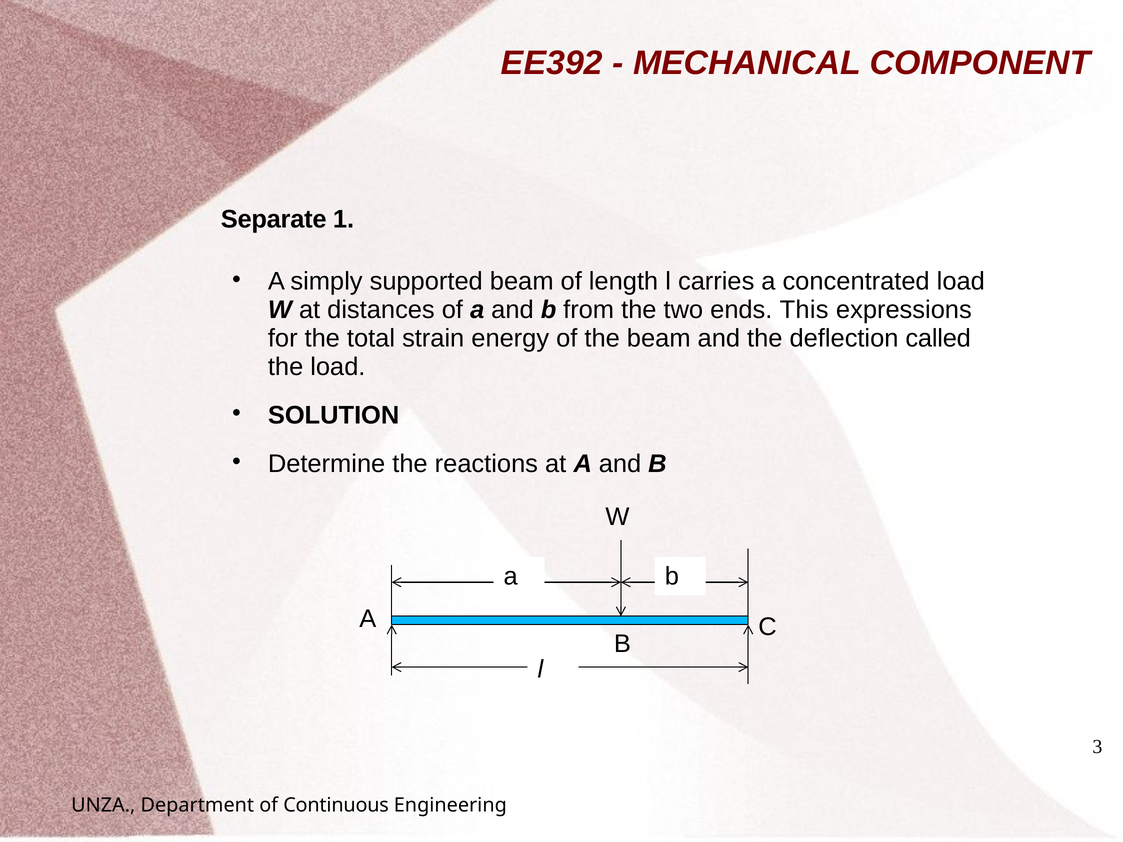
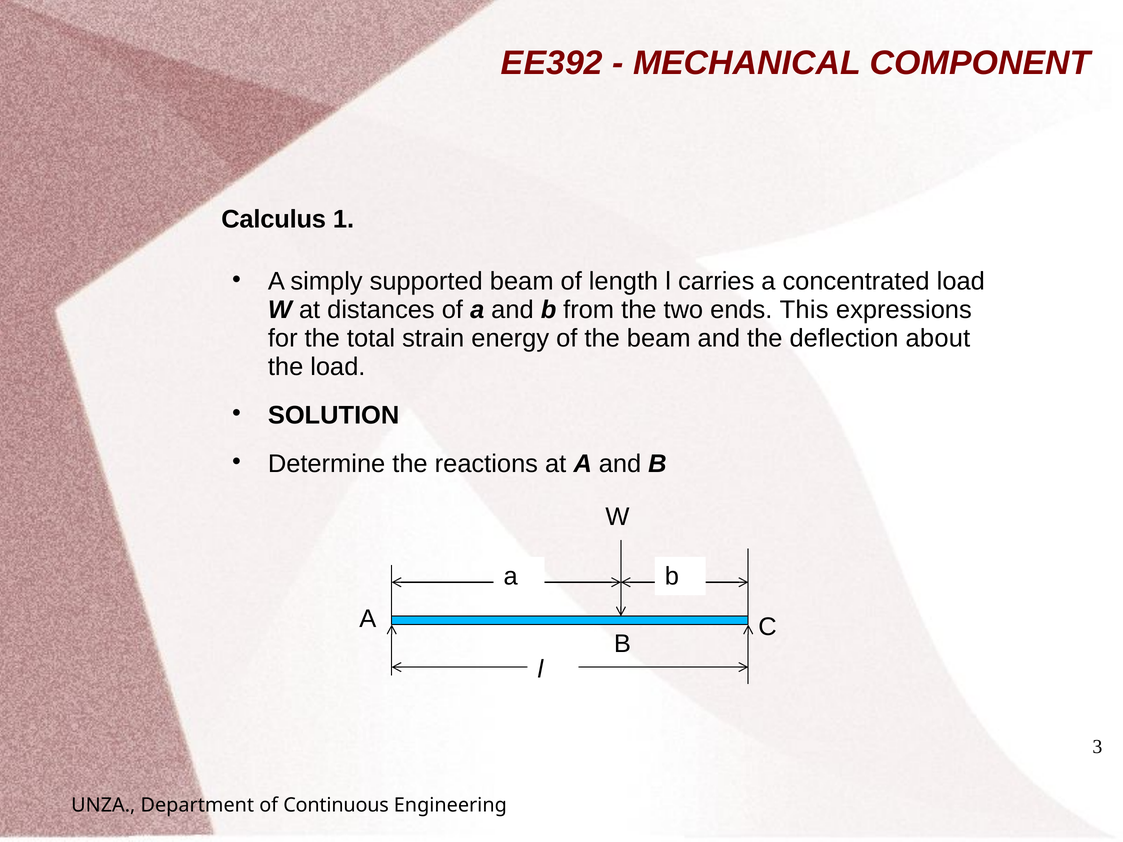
Separate: Separate -> Calculus
called: called -> about
